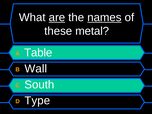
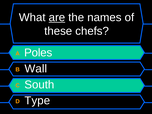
names underline: present -> none
metal: metal -> chefs
Table: Table -> Poles
